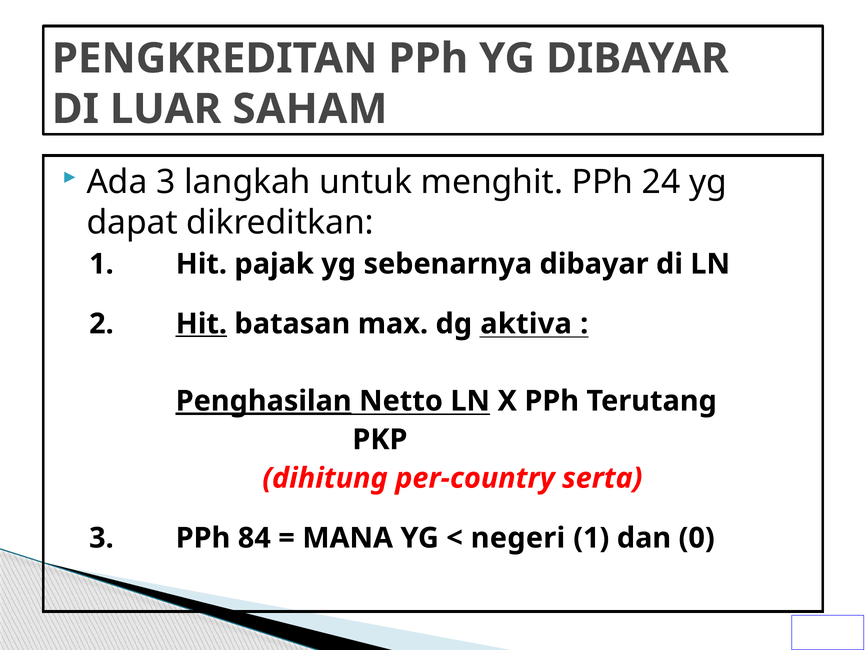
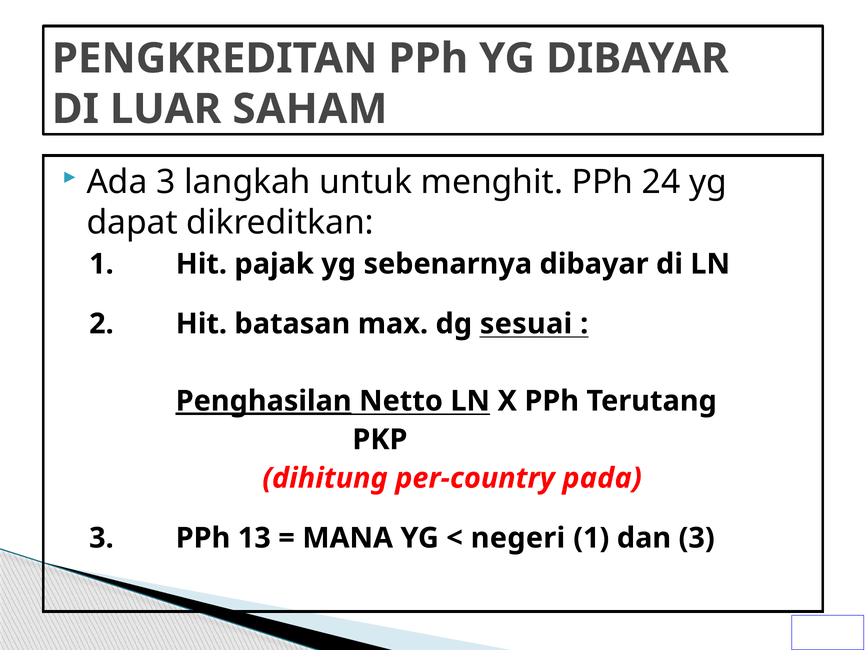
Hit at (201, 324) underline: present -> none
aktiva: aktiva -> sesuai
serta: serta -> pada
84: 84 -> 13
dan 0: 0 -> 3
